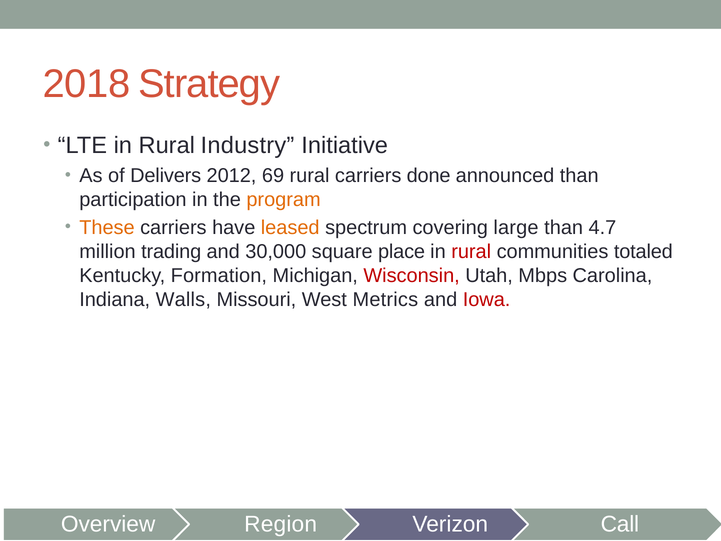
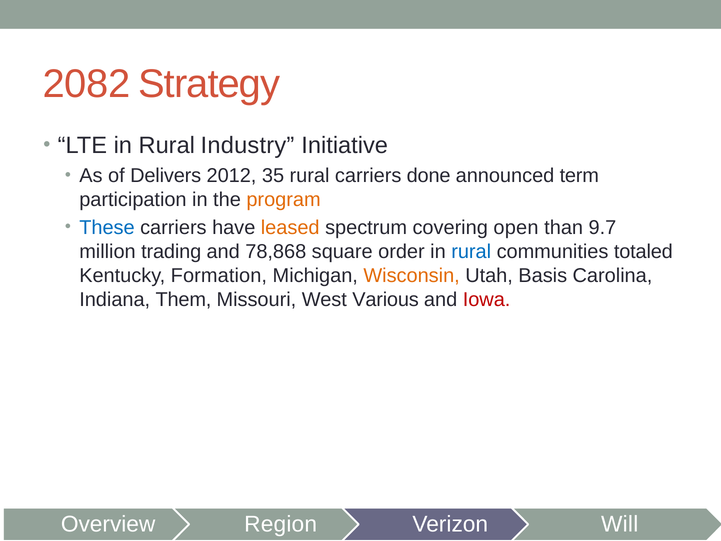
2018: 2018 -> 2082
69: 69 -> 35
announced than: than -> term
These colour: orange -> blue
large: large -> open
4.7: 4.7 -> 9.7
30,000: 30,000 -> 78,868
place: place -> order
rural at (471, 251) colour: red -> blue
Wisconsin colour: red -> orange
Mbps: Mbps -> Basis
Walls: Walls -> Them
Metrics: Metrics -> Various
Call: Call -> Will
